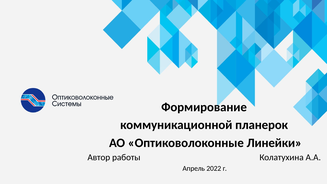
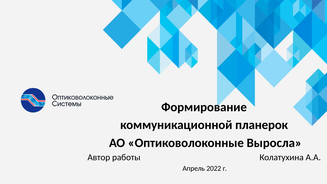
Линейки: Линейки -> Выросла
